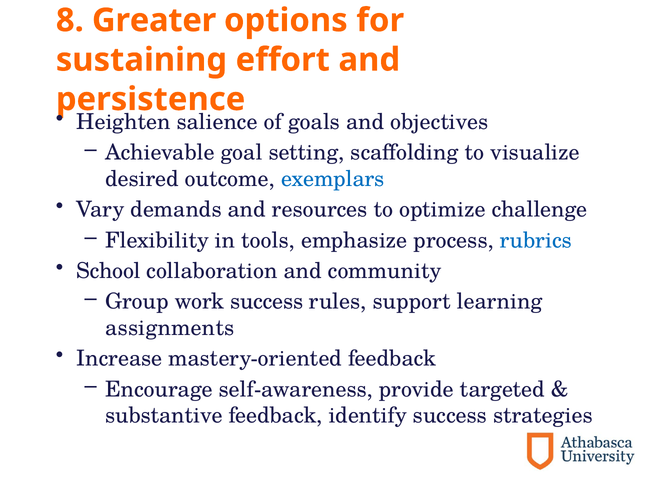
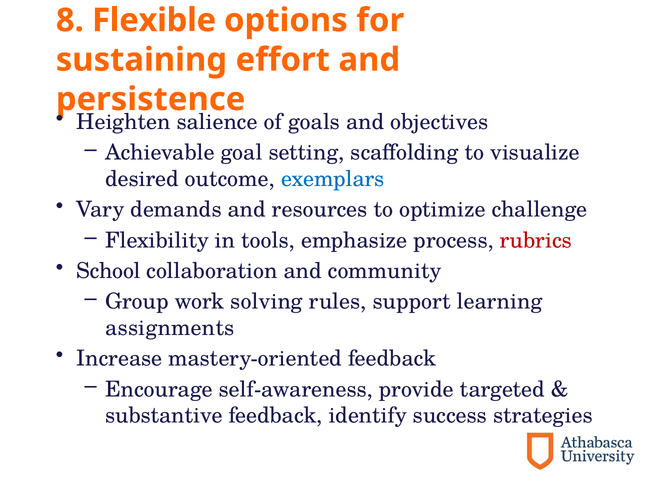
Greater: Greater -> Flexible
rubrics colour: blue -> red
work success: success -> solving
